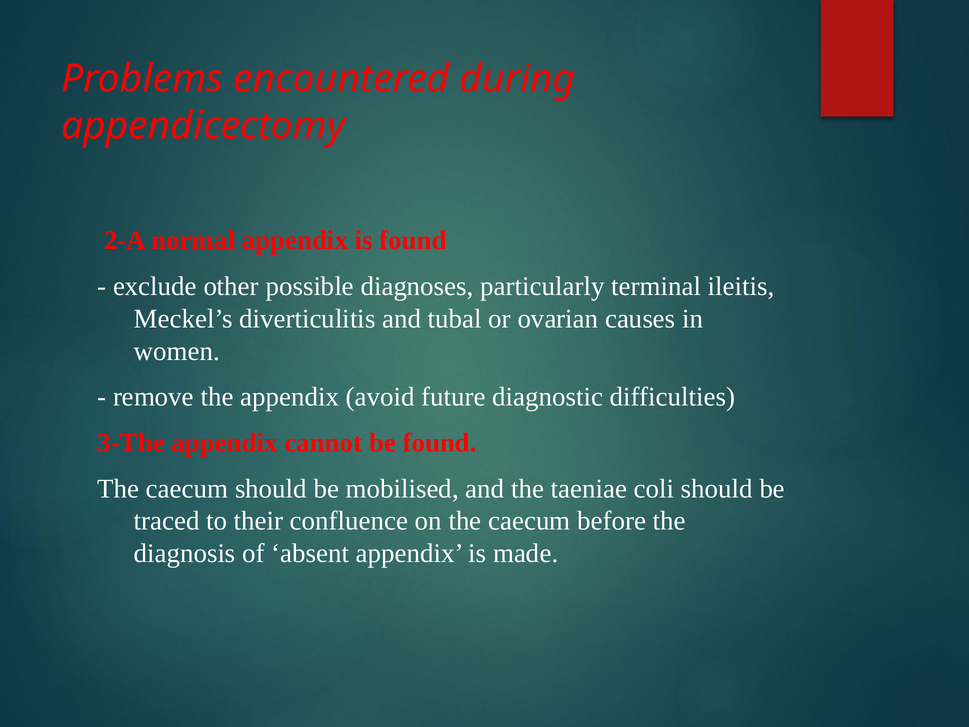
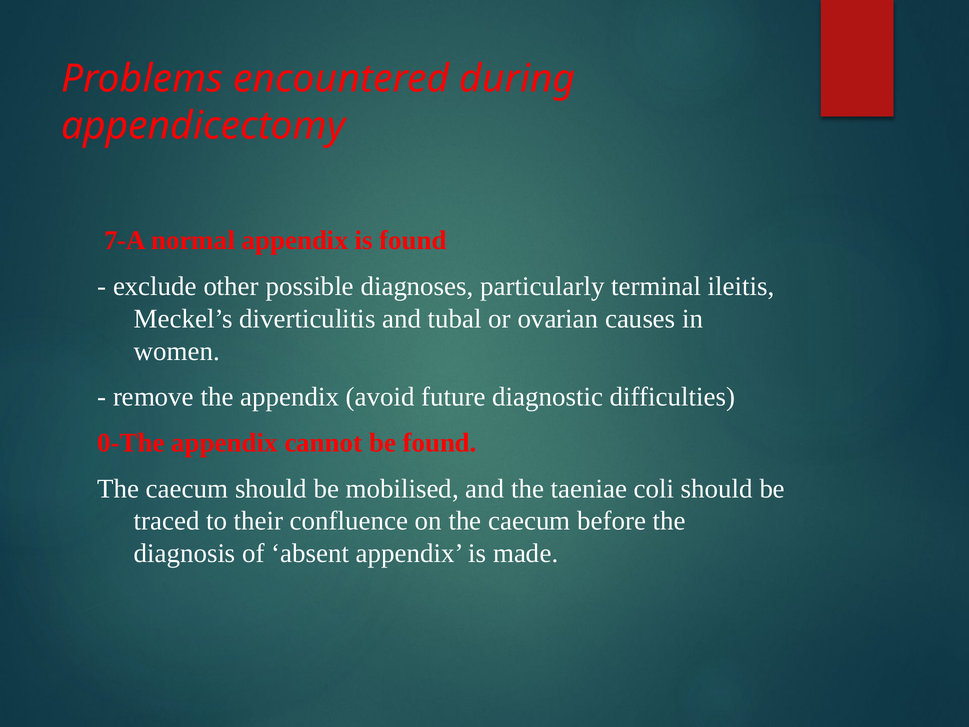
2-A: 2-A -> 7-A
3-The: 3-The -> 0-The
